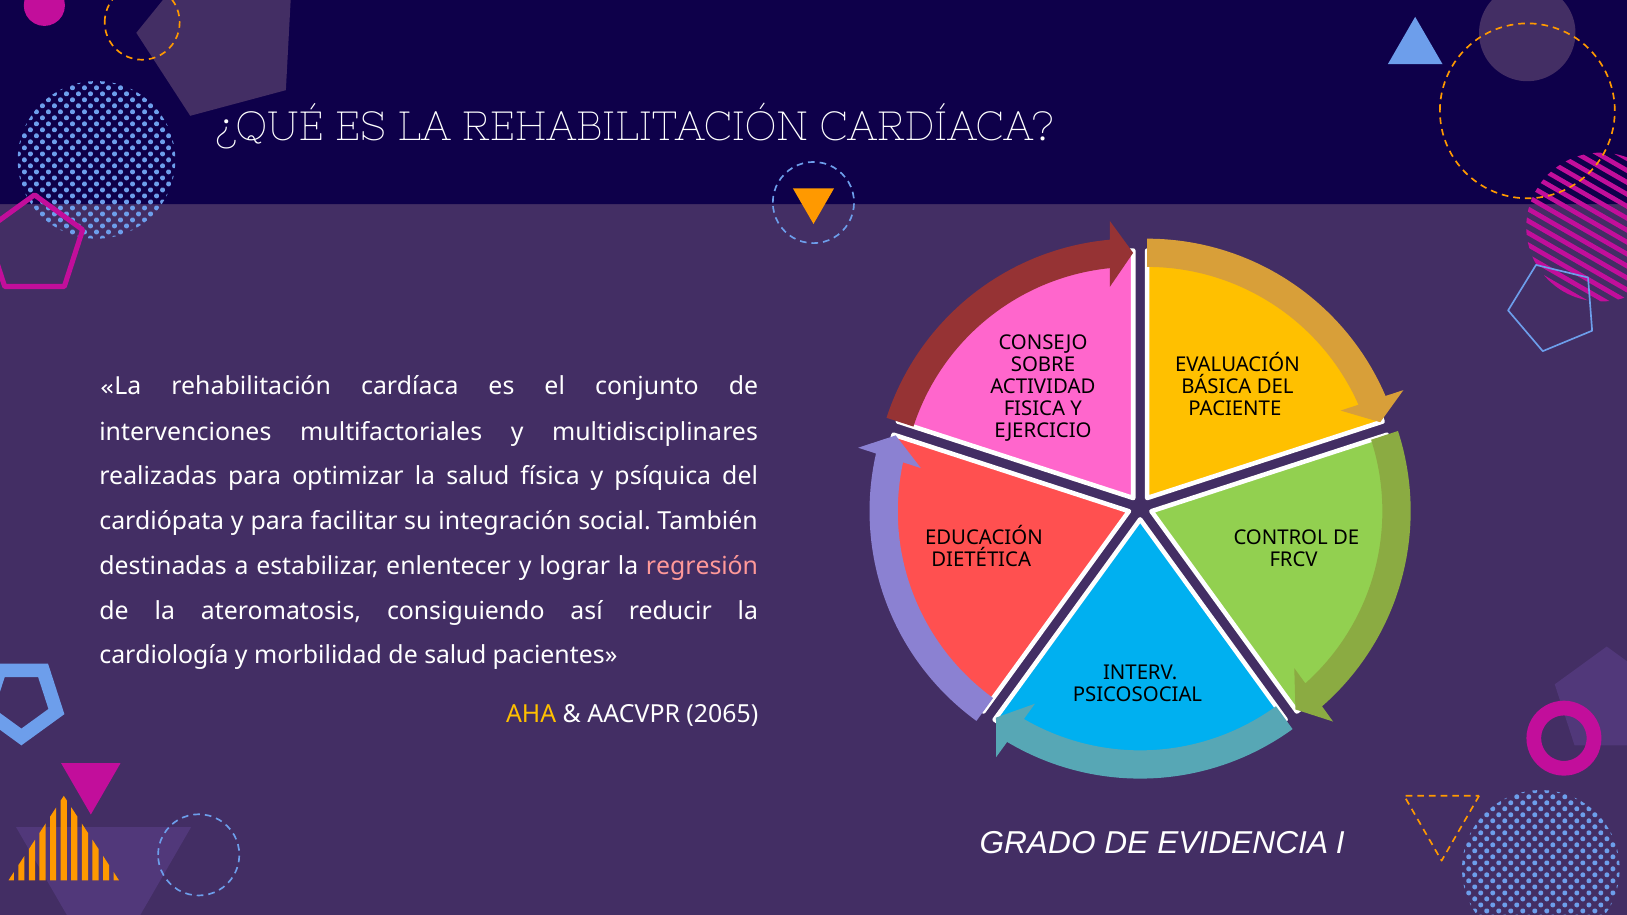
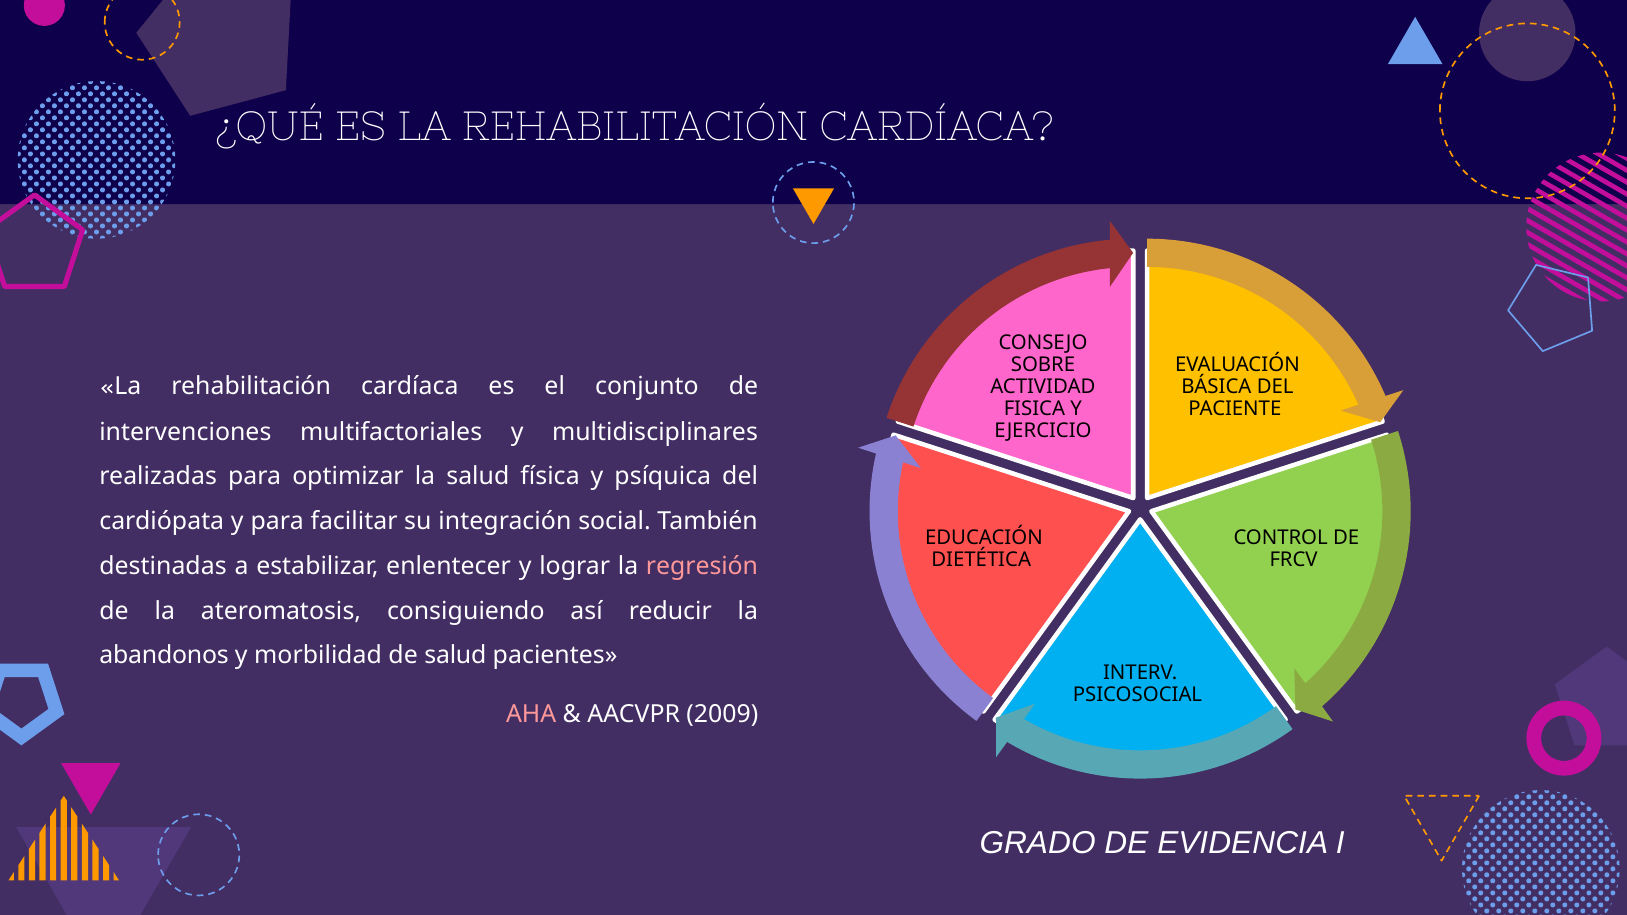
cardiología: cardiología -> abandonos
AHA colour: yellow -> pink
2065: 2065 -> 2009
